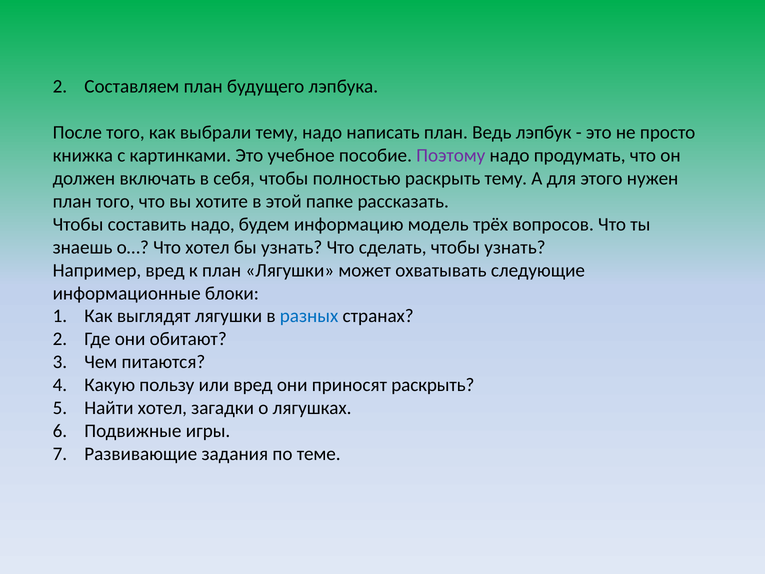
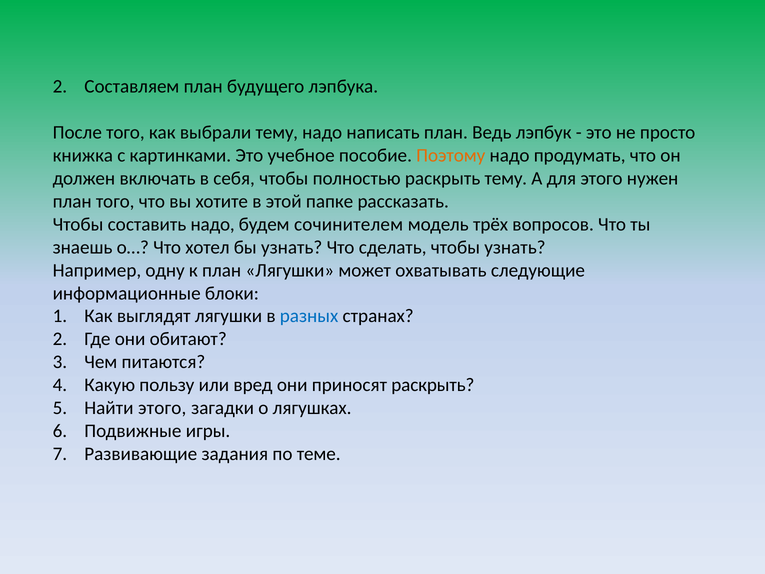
Поэтому colour: purple -> orange
информацию: информацию -> сочинителем
Например вред: вред -> одну
Найти хотел: хотел -> этого
